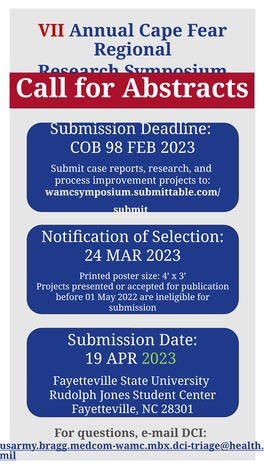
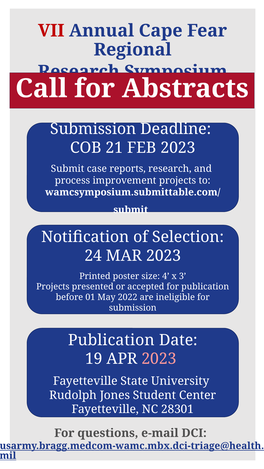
98: 98 -> 21
Submission at (111, 340): Submission -> Publication
2023 at (159, 359) colour: light green -> pink
